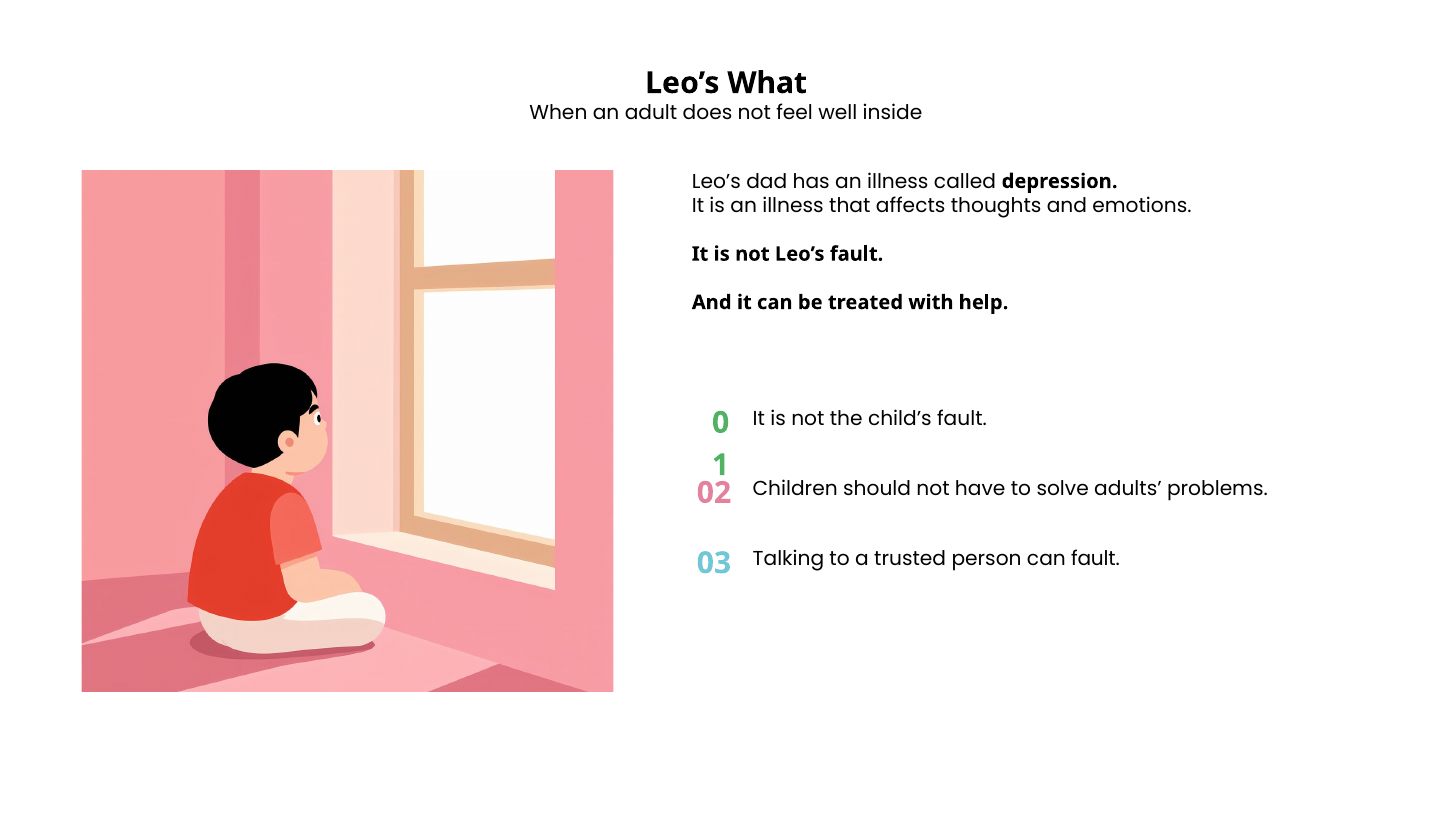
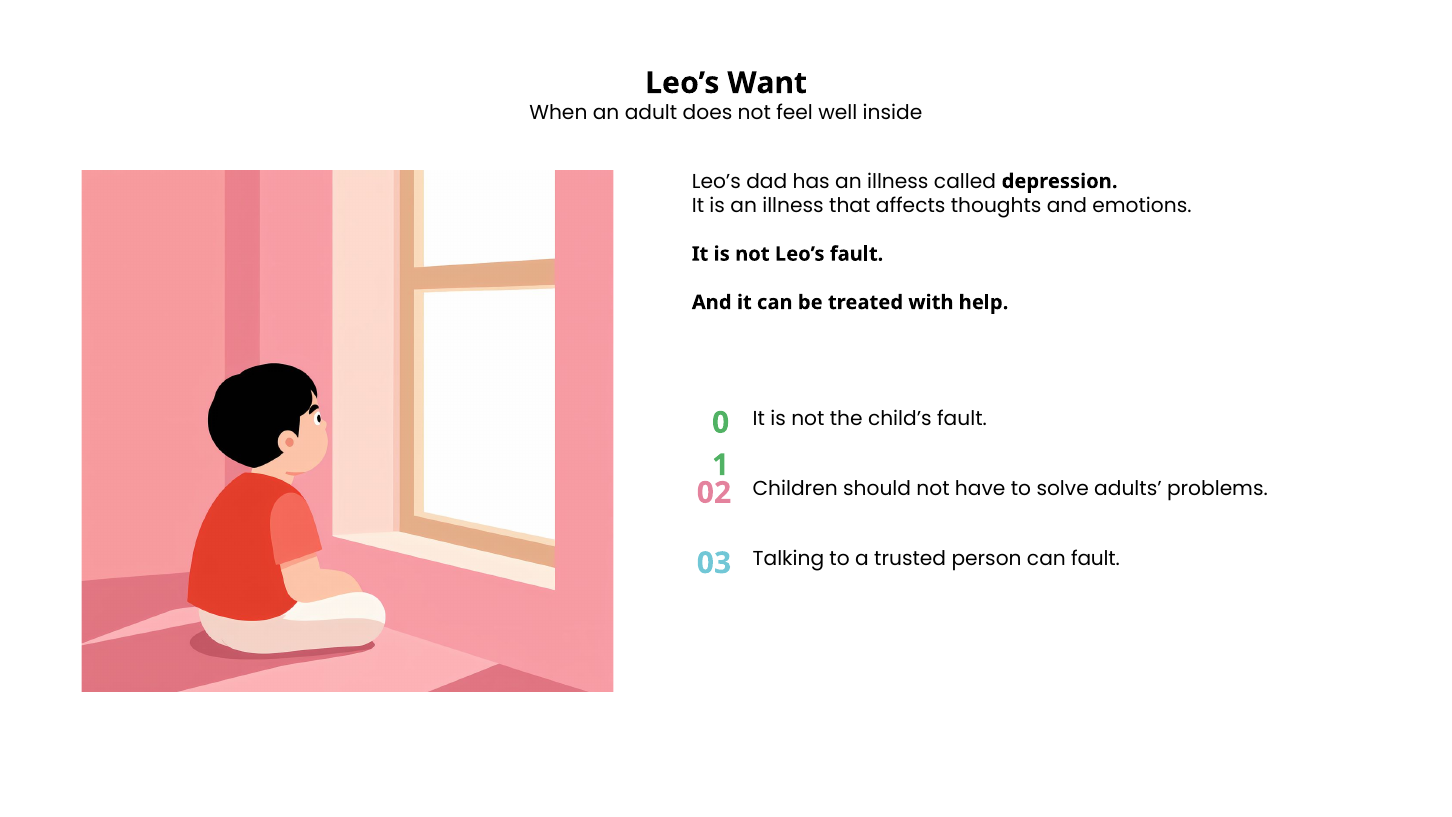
What: What -> Want
